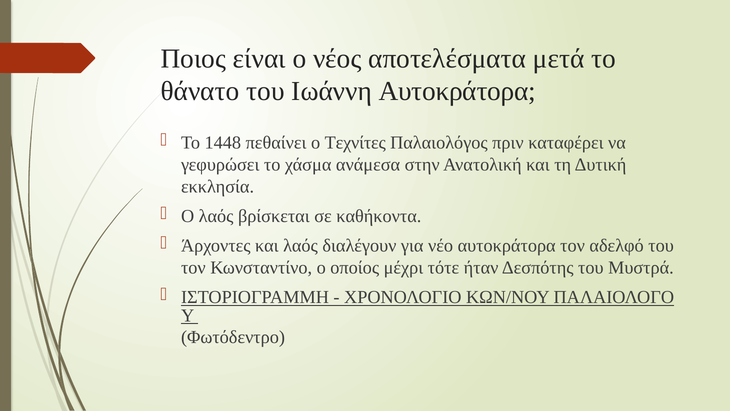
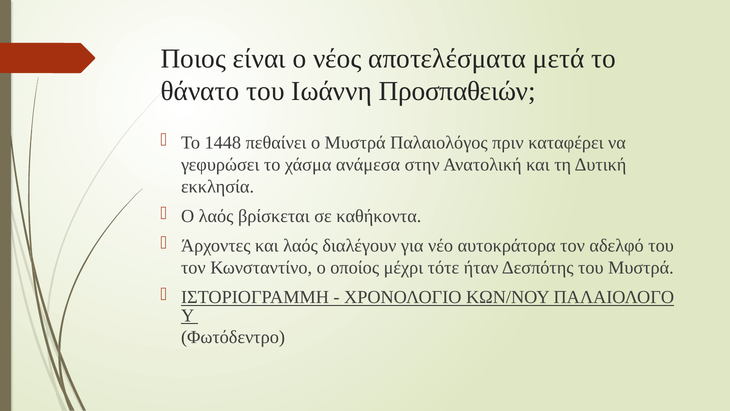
Ιωάννη Αυτοκράτορα: Αυτοκράτορα -> Προσπαθειών
ο Τεχνίτες: Τεχνίτες -> Μυστρά
